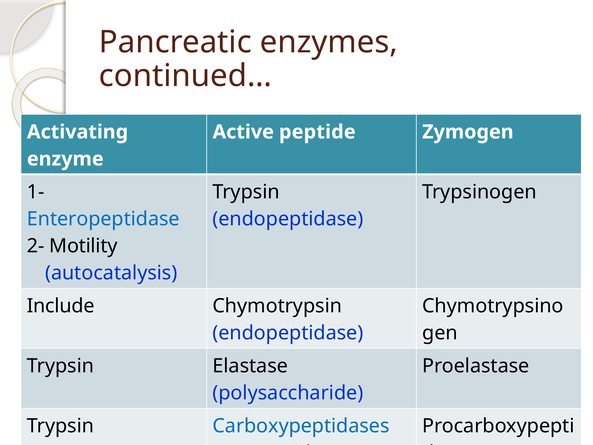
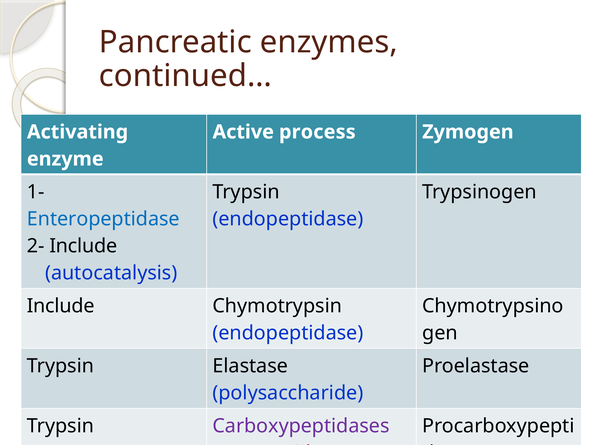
peptide: peptide -> process
2- Motility: Motility -> Include
Carboxypeptidases colour: blue -> purple
